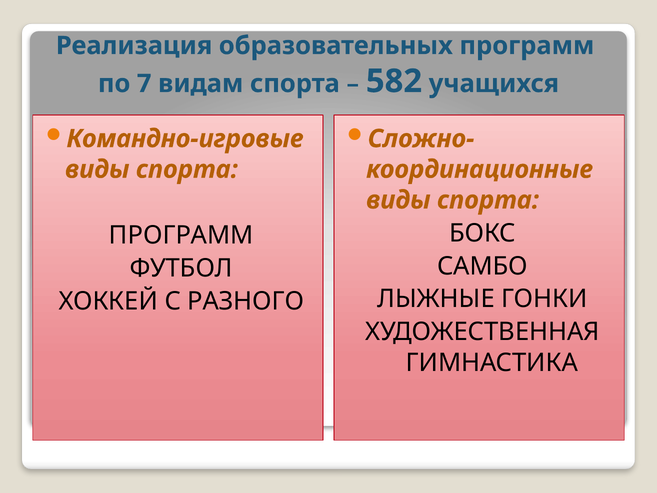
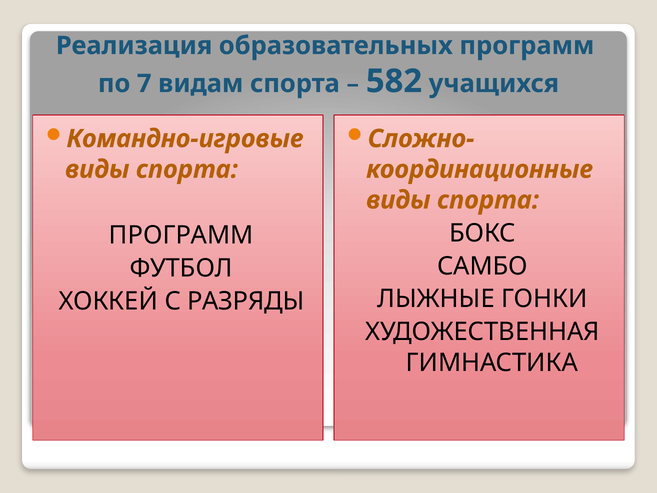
РАЗНОГО: РАЗНОГО -> РАЗРЯДЫ
